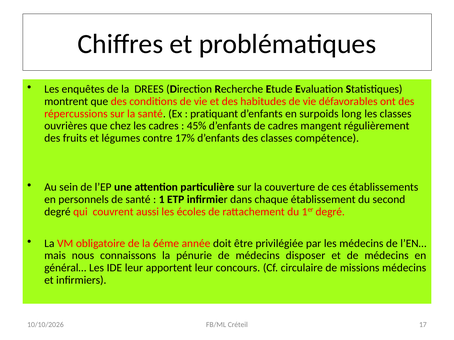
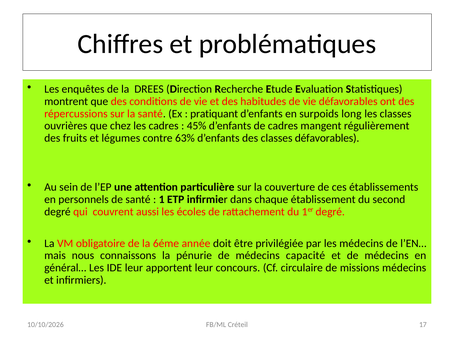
17%: 17% -> 63%
classes compétence: compétence -> défavorables
disposer: disposer -> capacité
